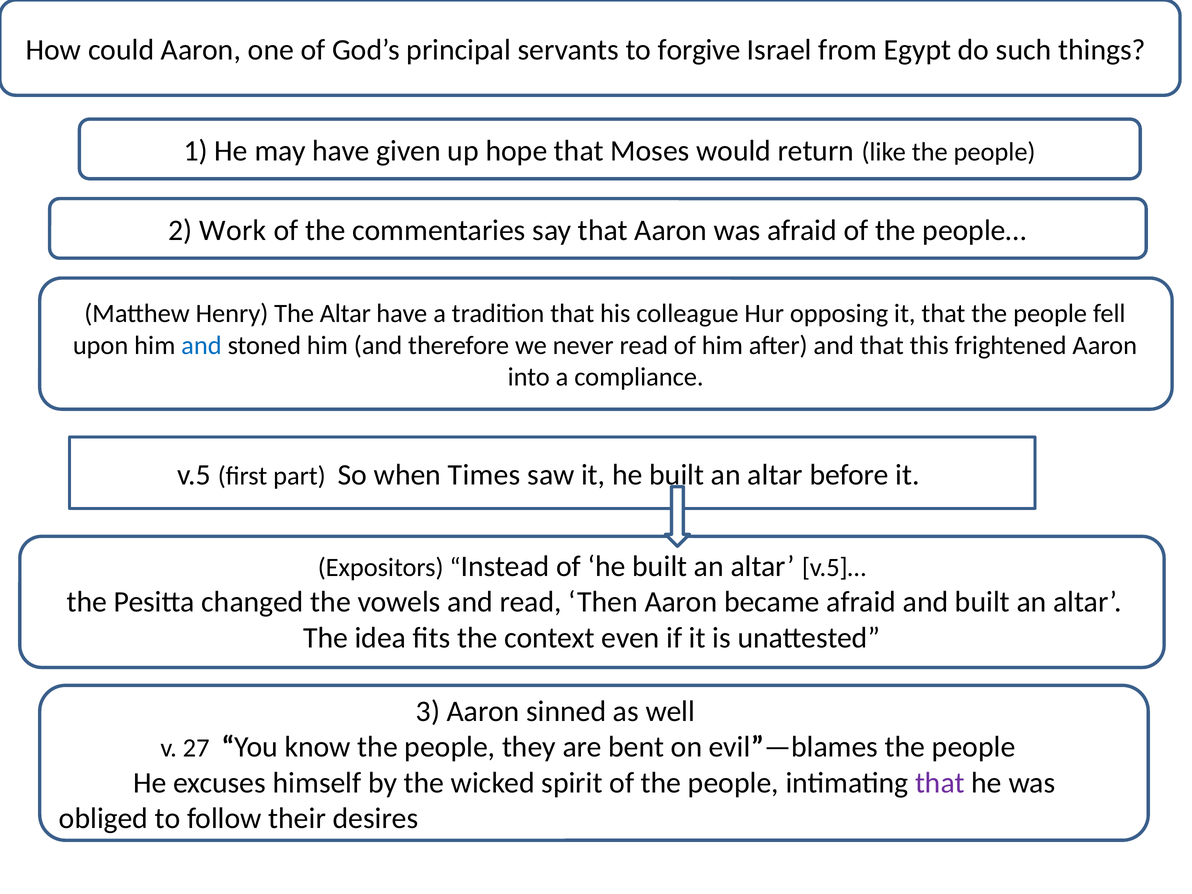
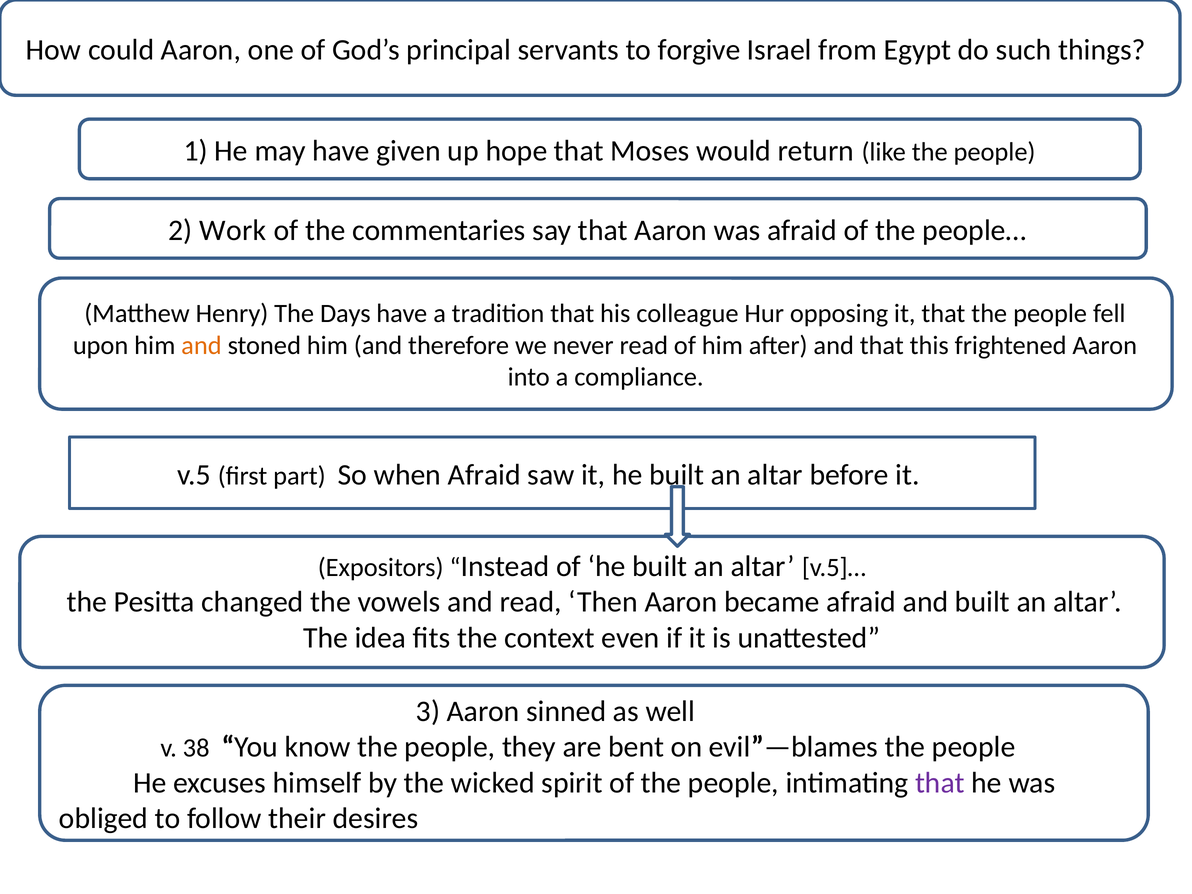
The Altar: Altar -> Days
and at (201, 345) colour: blue -> orange
when Times: Times -> Afraid
27: 27 -> 38
